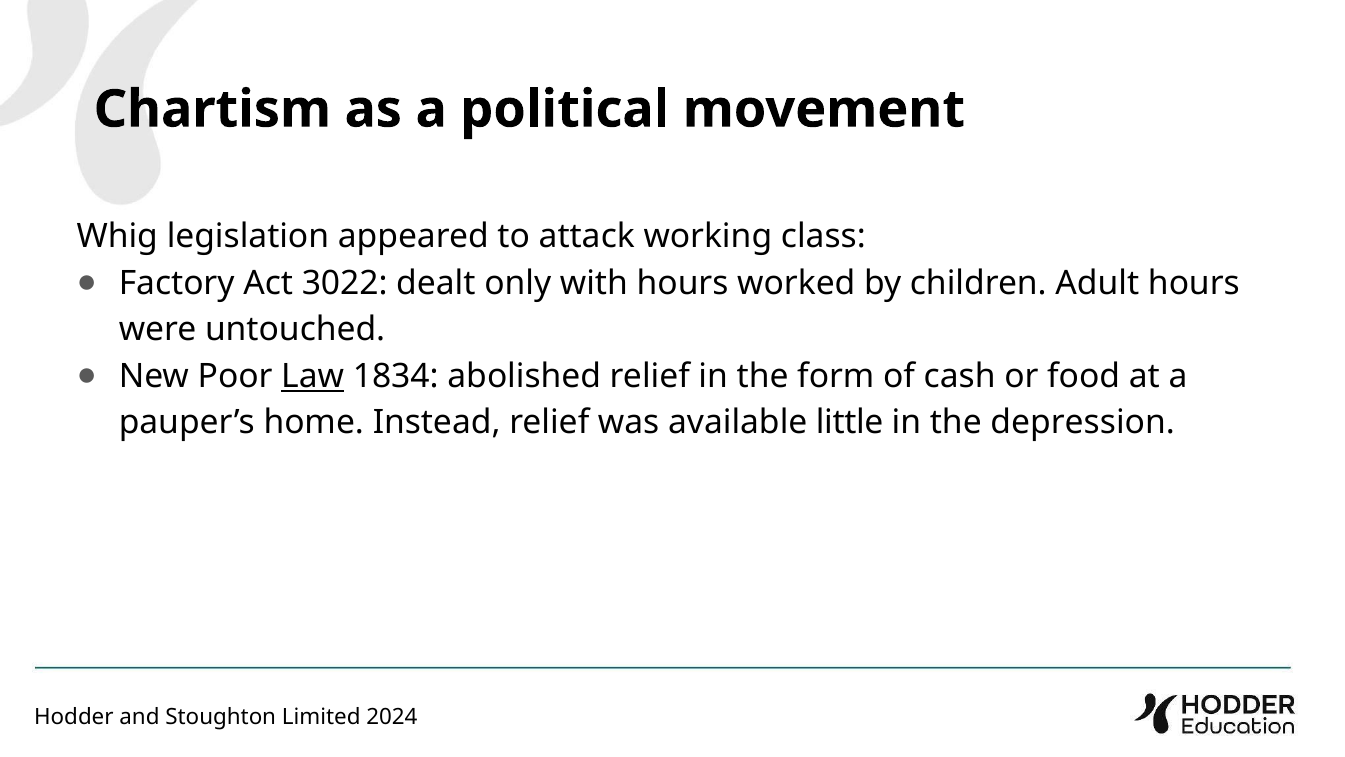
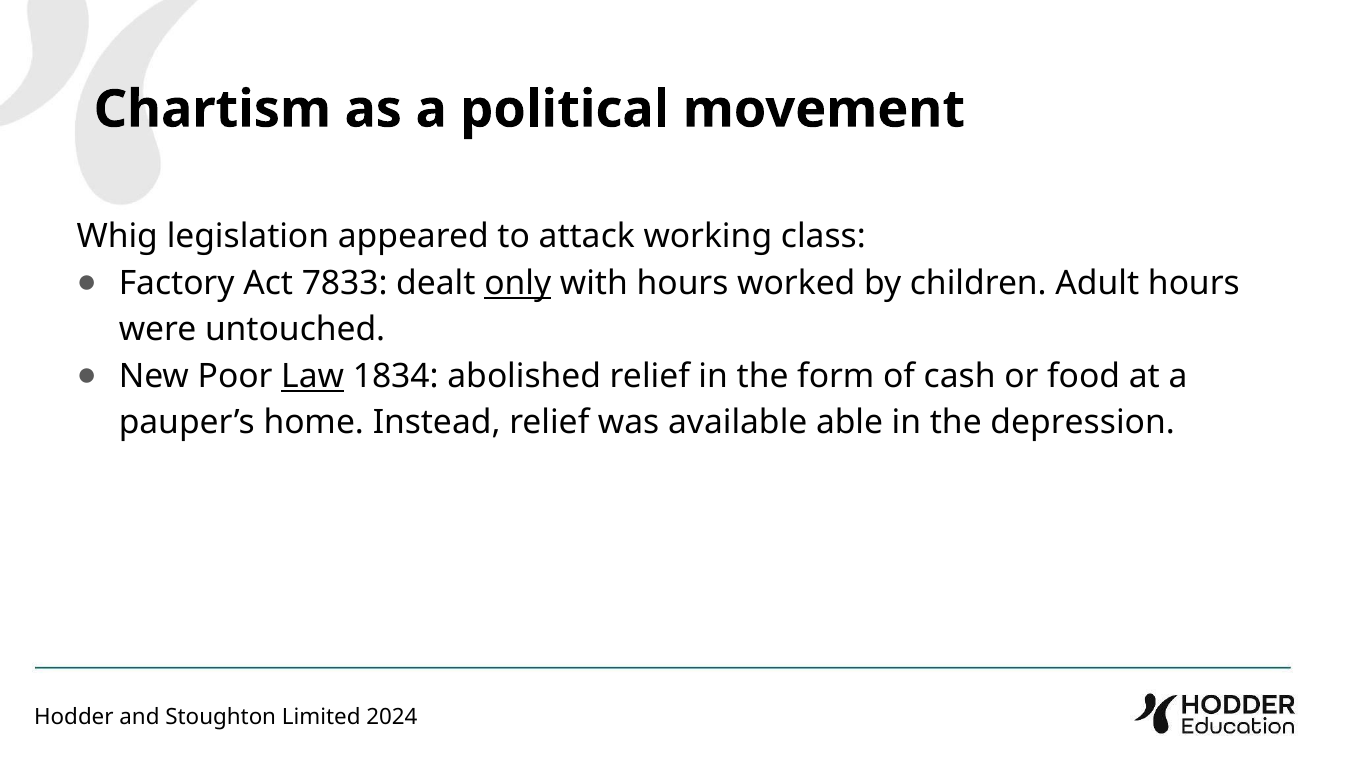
3022: 3022 -> 7833
only underline: none -> present
little: little -> able
